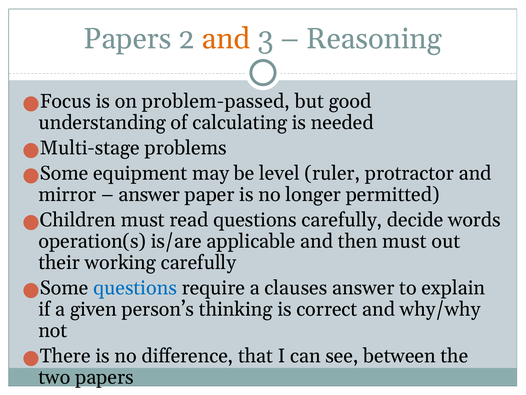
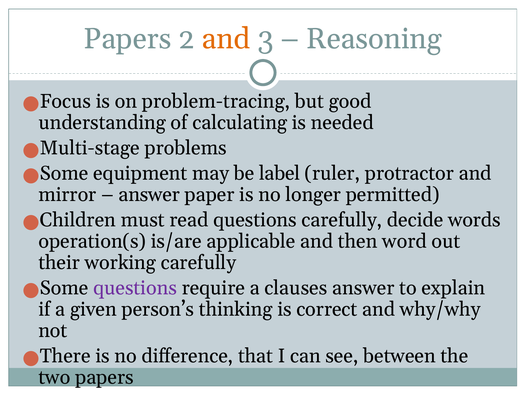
problem-passed: problem-passed -> problem-tracing
level: level -> label
then must: must -> word
questions at (135, 287) colour: blue -> purple
